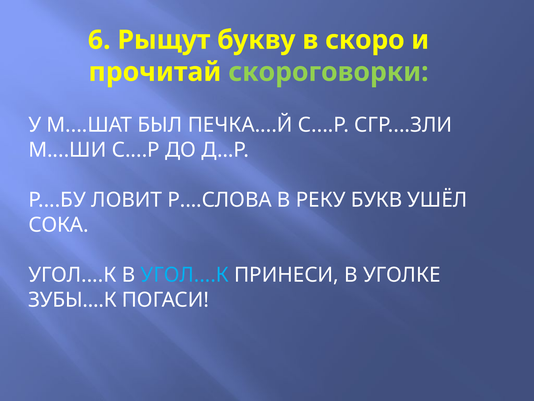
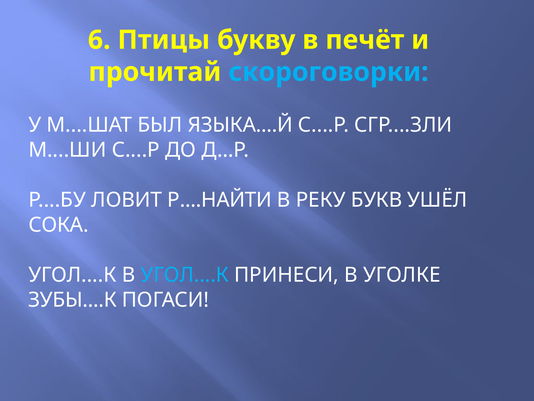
Рыщут: Рыщут -> Птицы
скоро: скоро -> печёт
скороговорки colour: light green -> light blue
ПЕЧКА....Й: ПЕЧКА....Й -> ЯЗЫКА....Й
Р....СЛОВА: Р....СЛОВА -> Р....НАЙТИ
